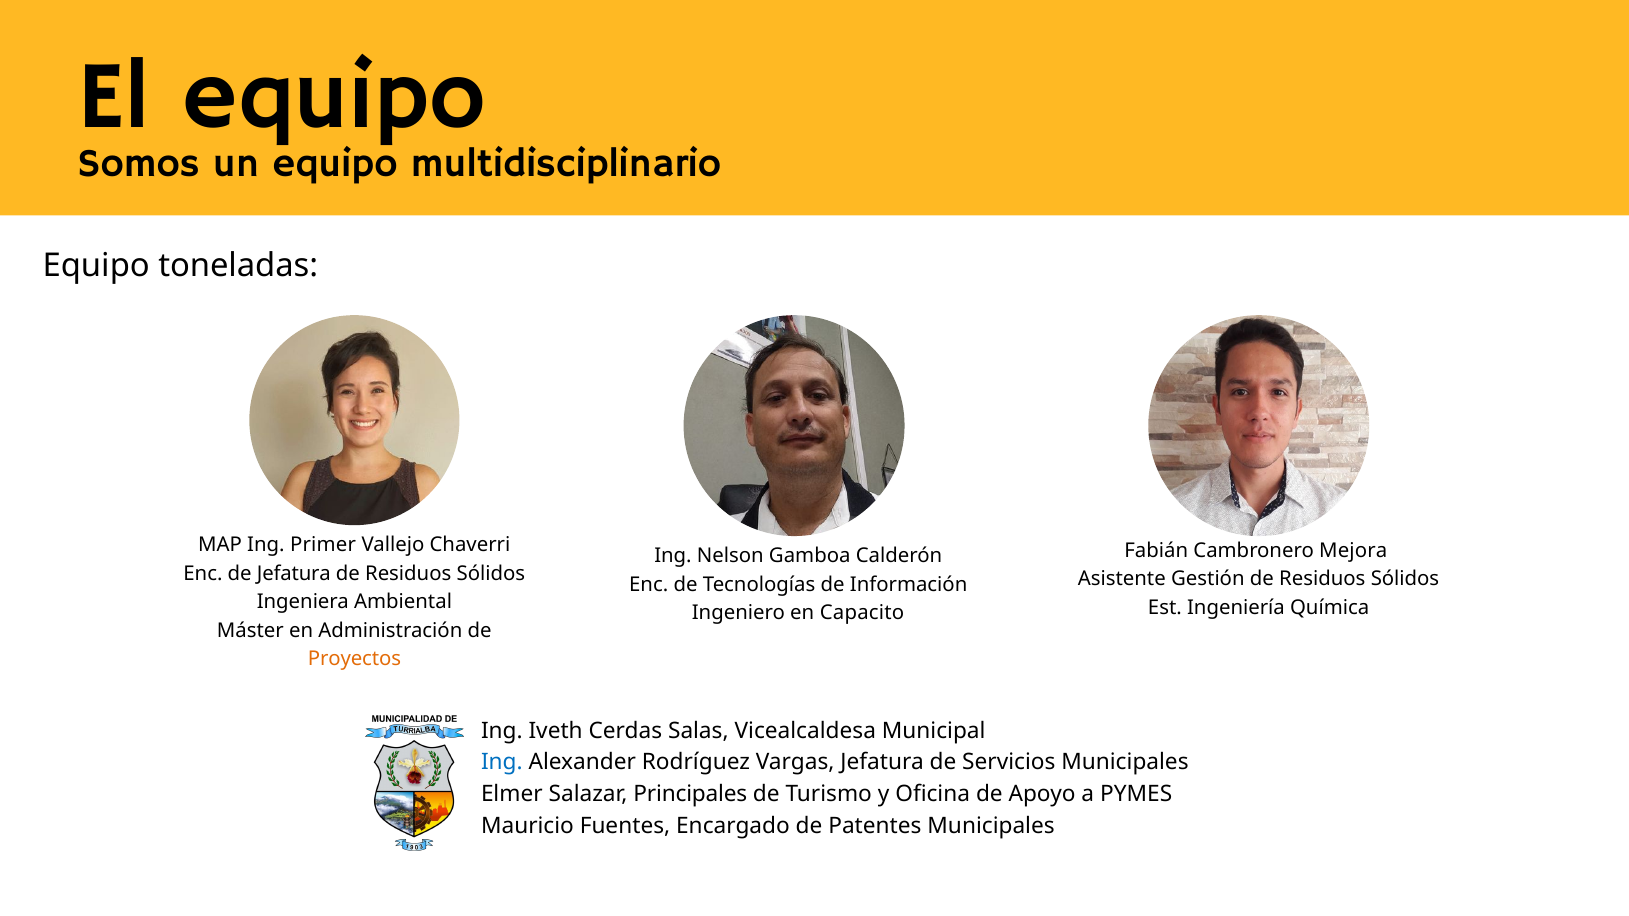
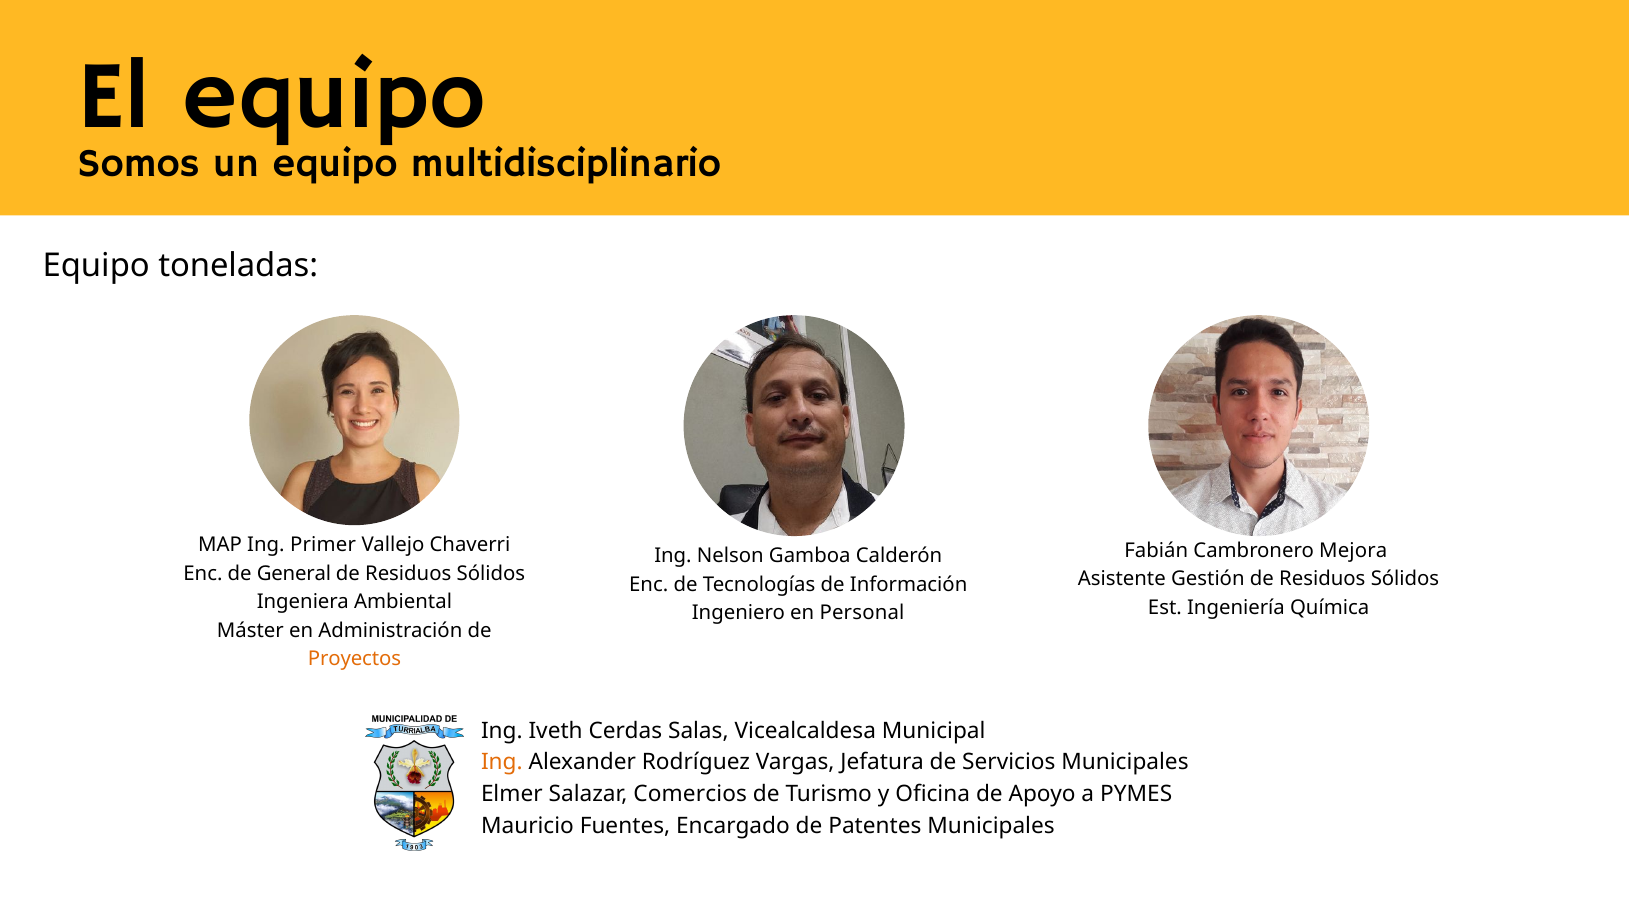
de Jefatura: Jefatura -> General
Capacito: Capacito -> Personal
Ing at (502, 763) colour: blue -> orange
Principales: Principales -> Comercios
